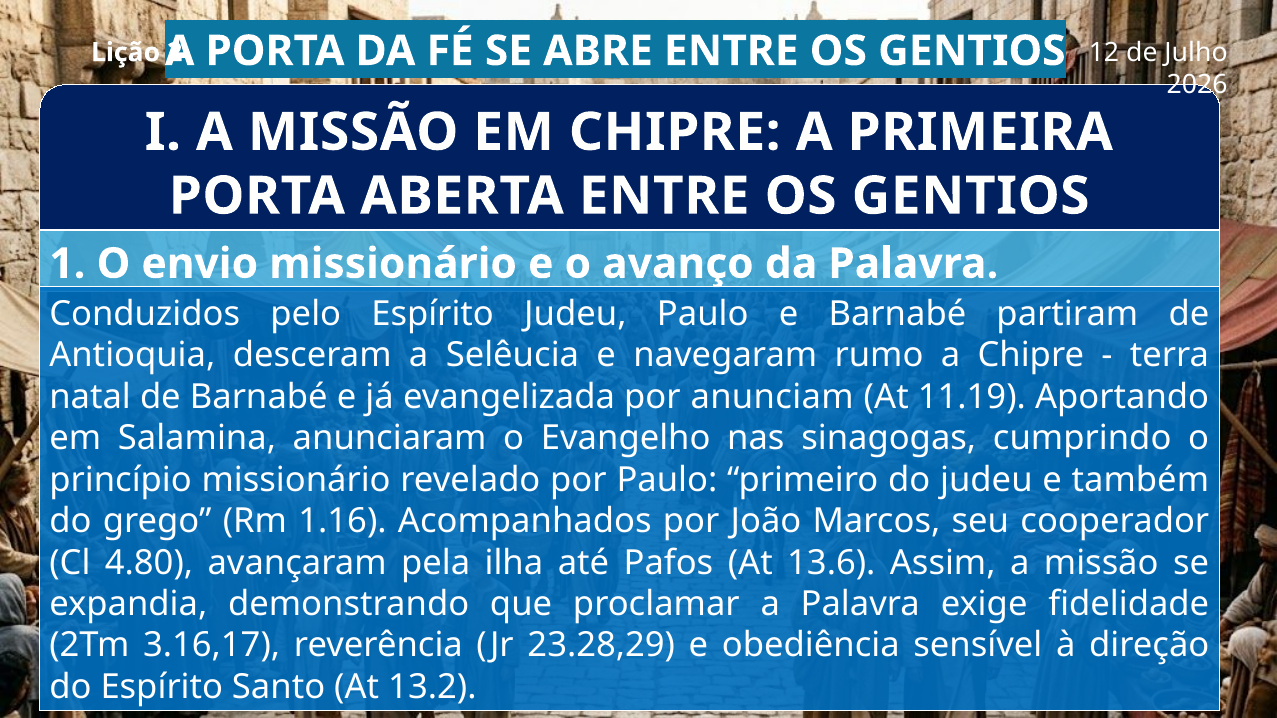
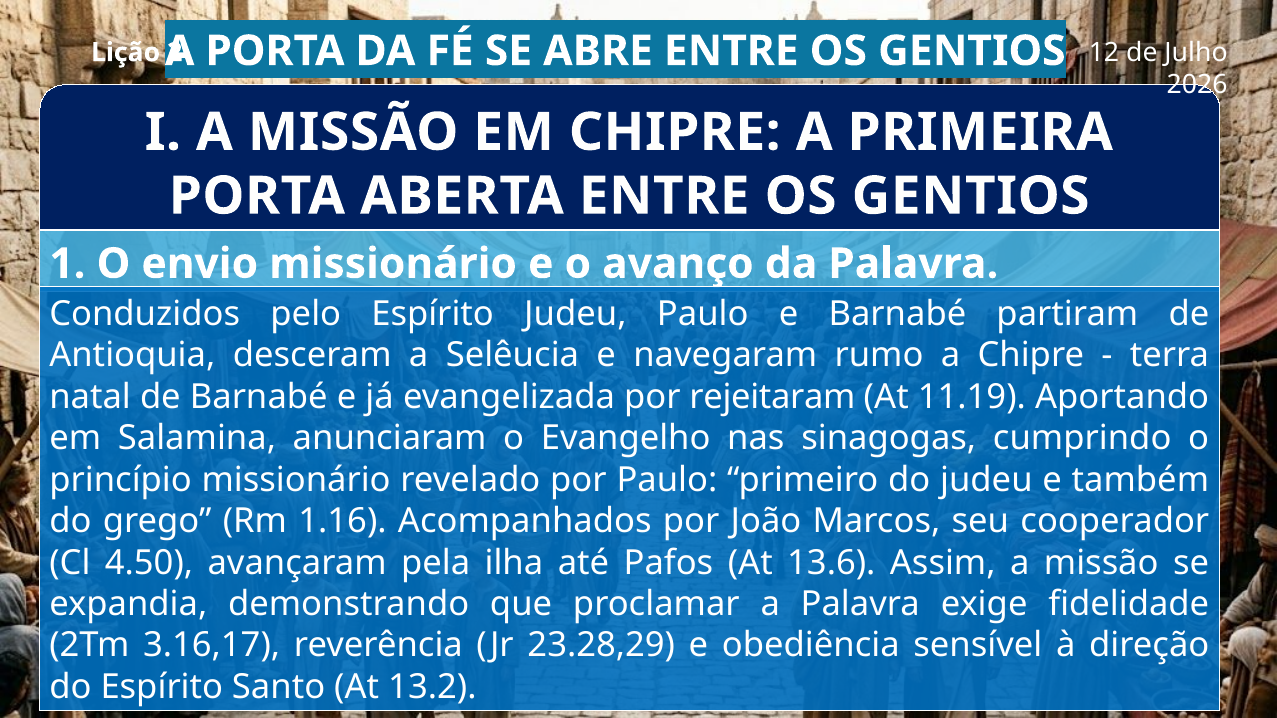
anunciam: anunciam -> rejeitaram
4.80: 4.80 -> 4.50
